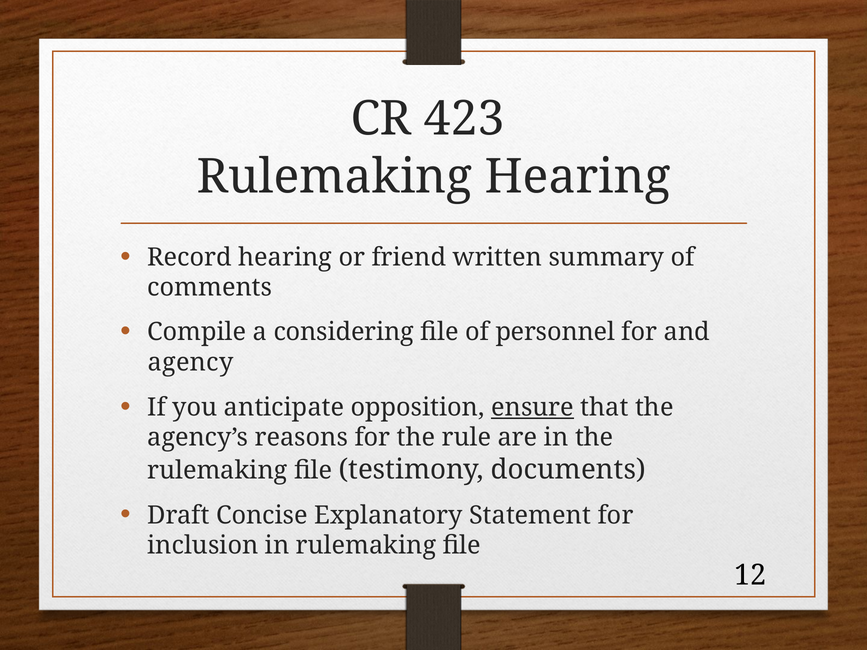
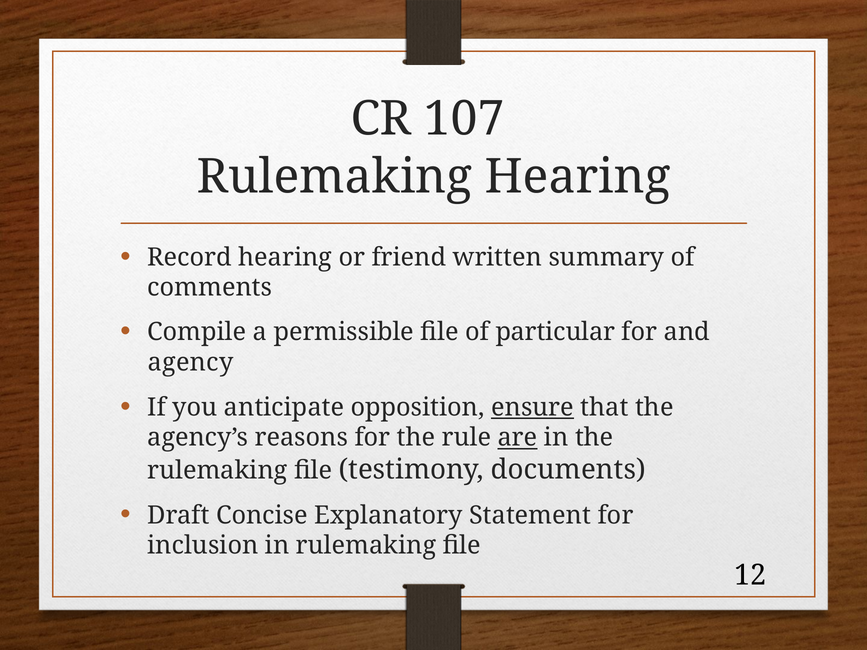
423: 423 -> 107
considering: considering -> permissible
personnel: personnel -> particular
are underline: none -> present
